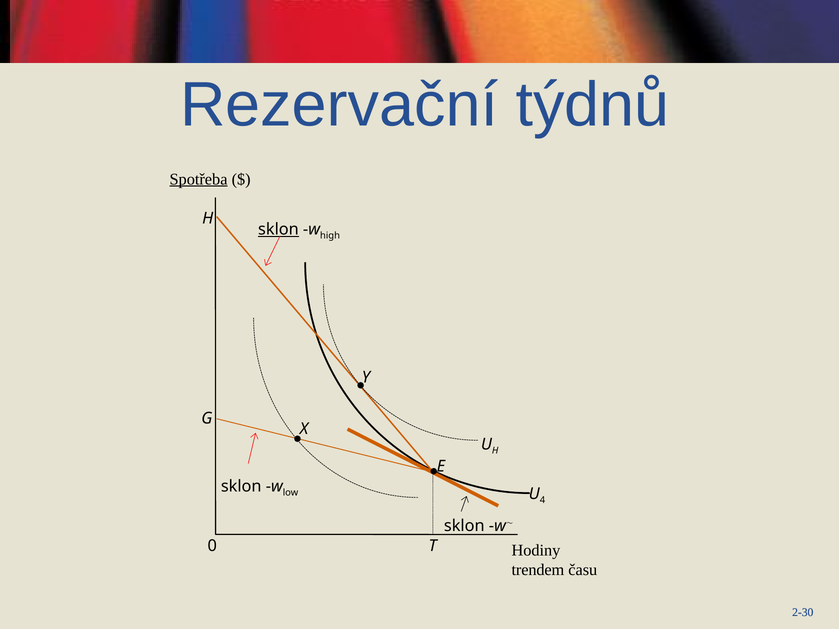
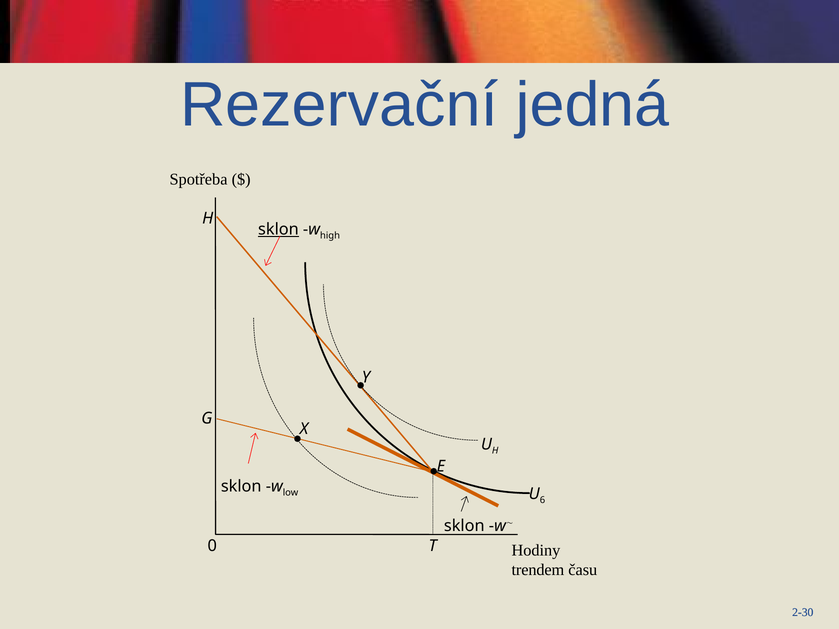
týdnů: týdnů -> jedná
Spotřeba underline: present -> none
4: 4 -> 6
